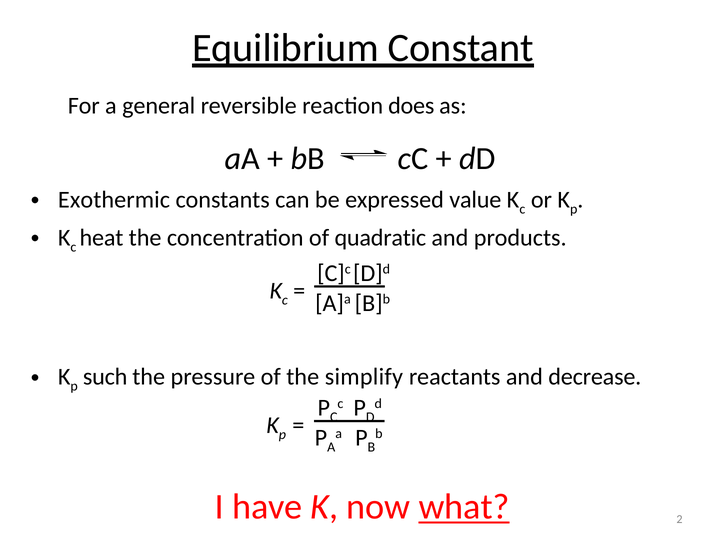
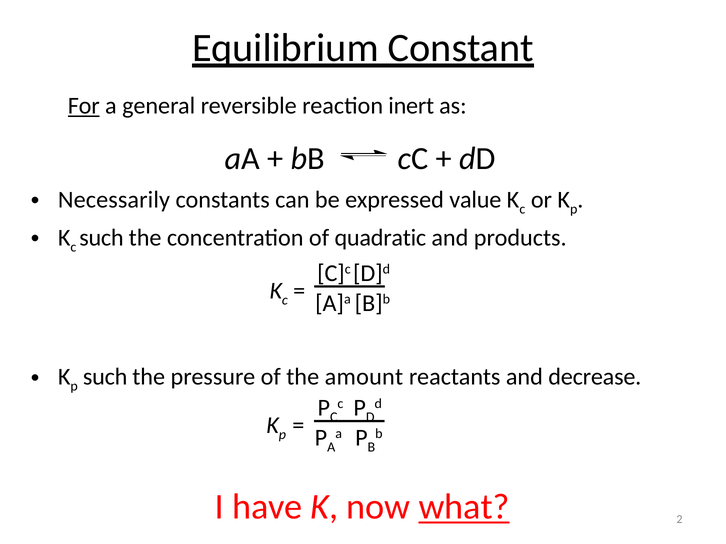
For underline: none -> present
does: does -> inert
Exothermic: Exothermic -> Necessarily
heat at (101, 238): heat -> such
simplify: simplify -> amount
